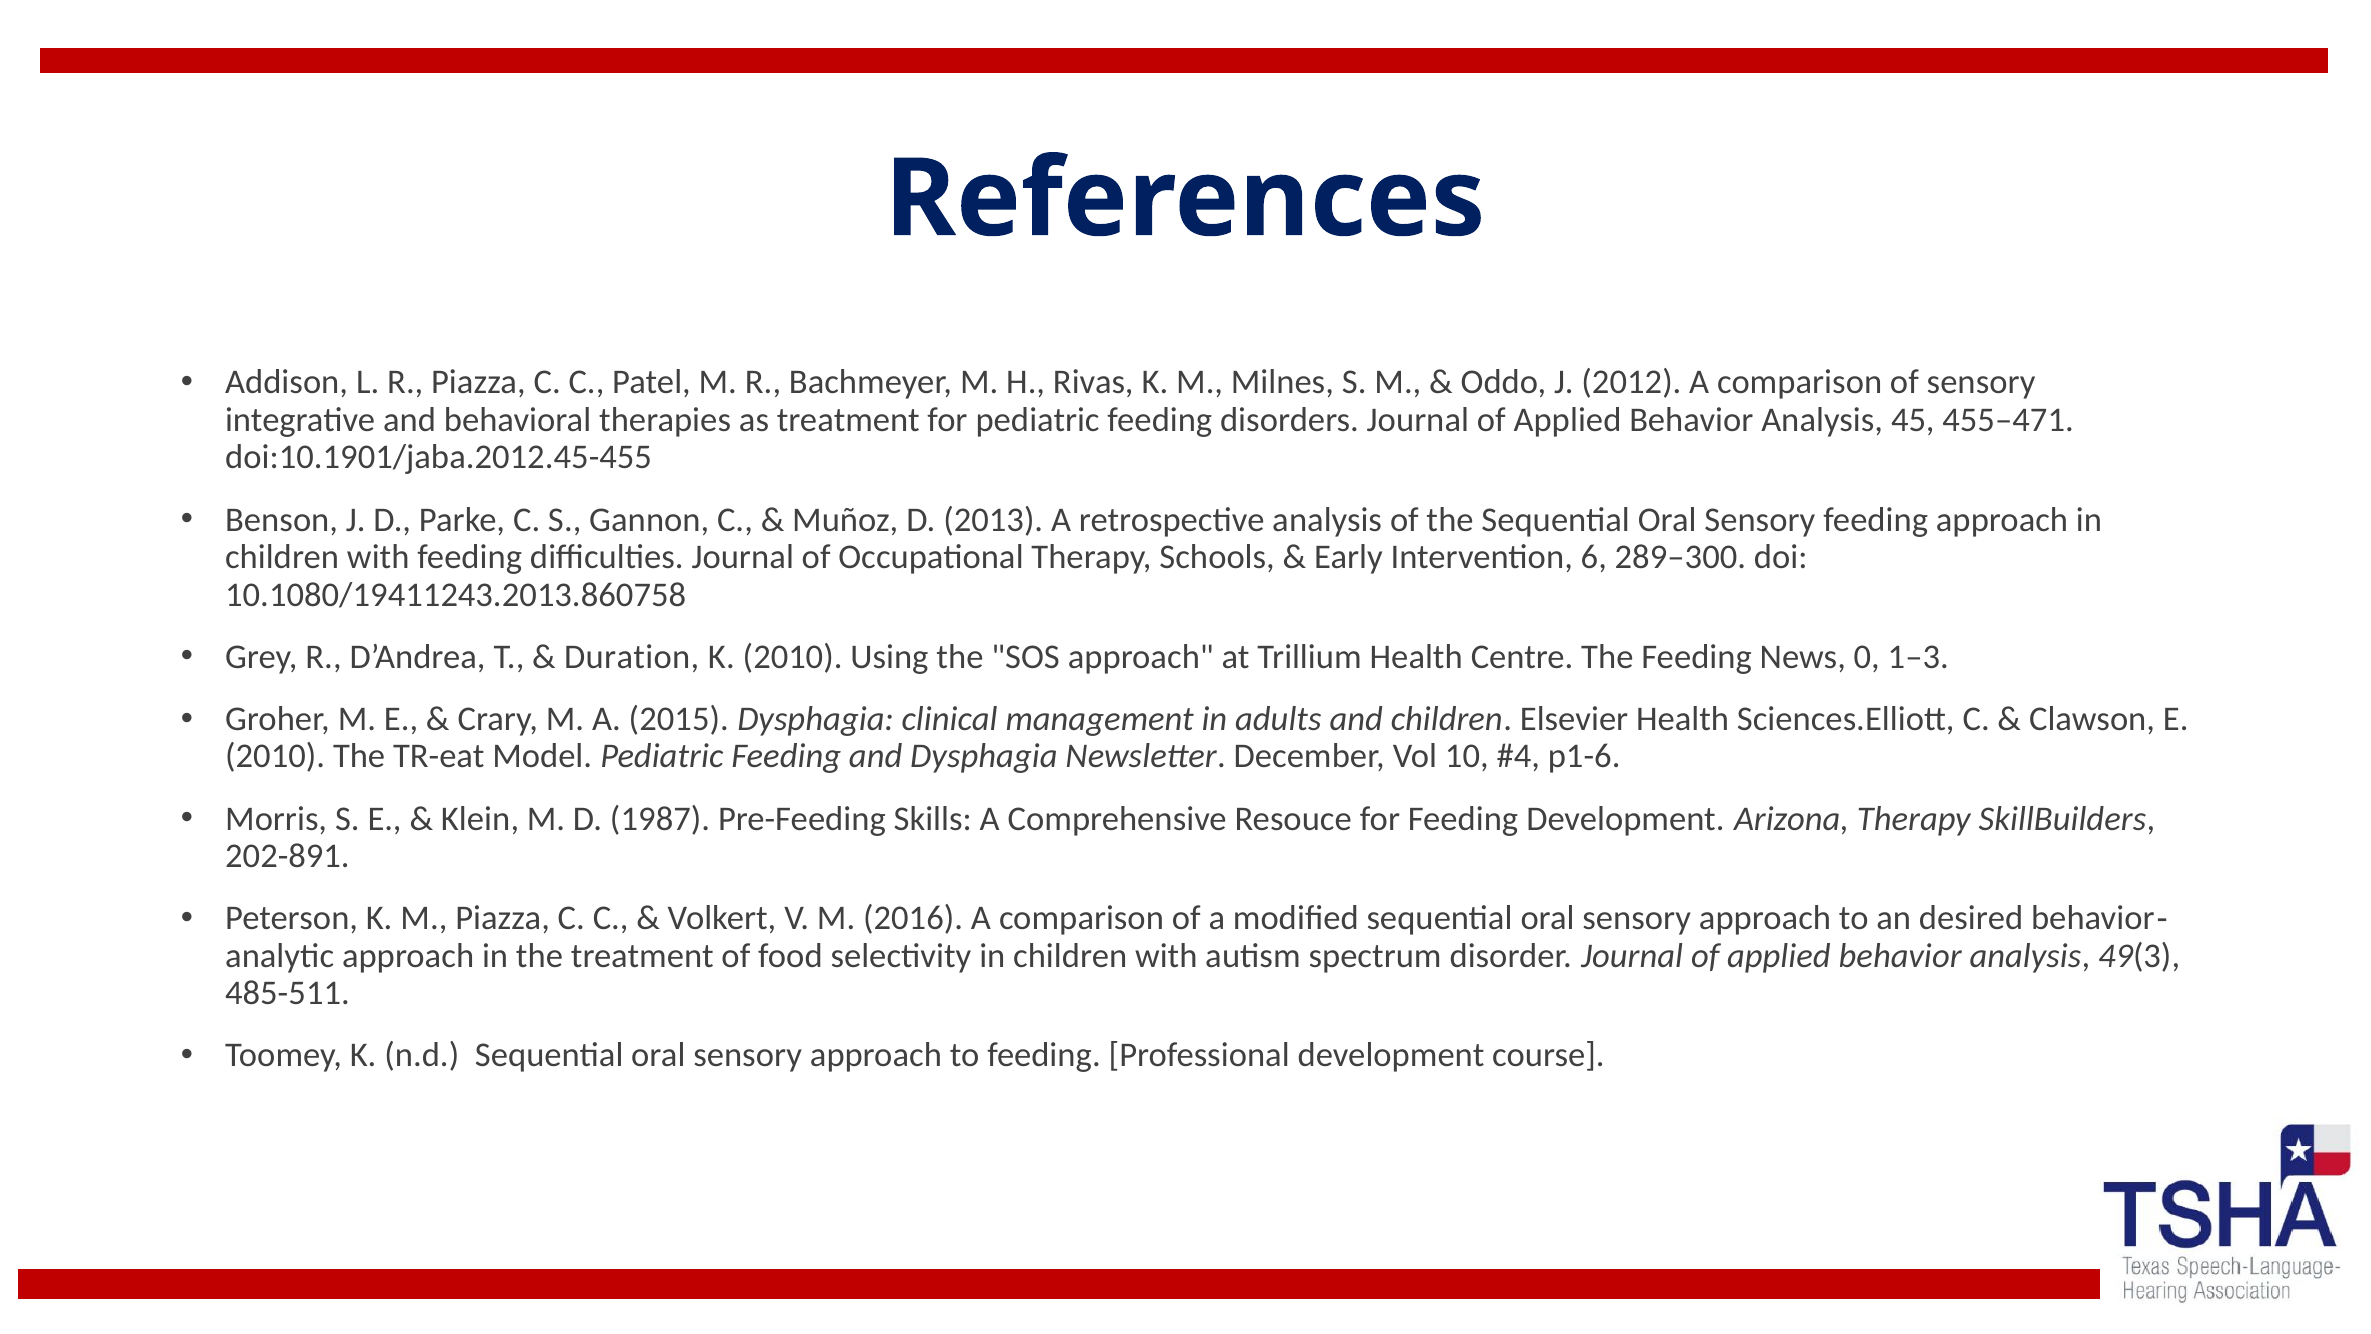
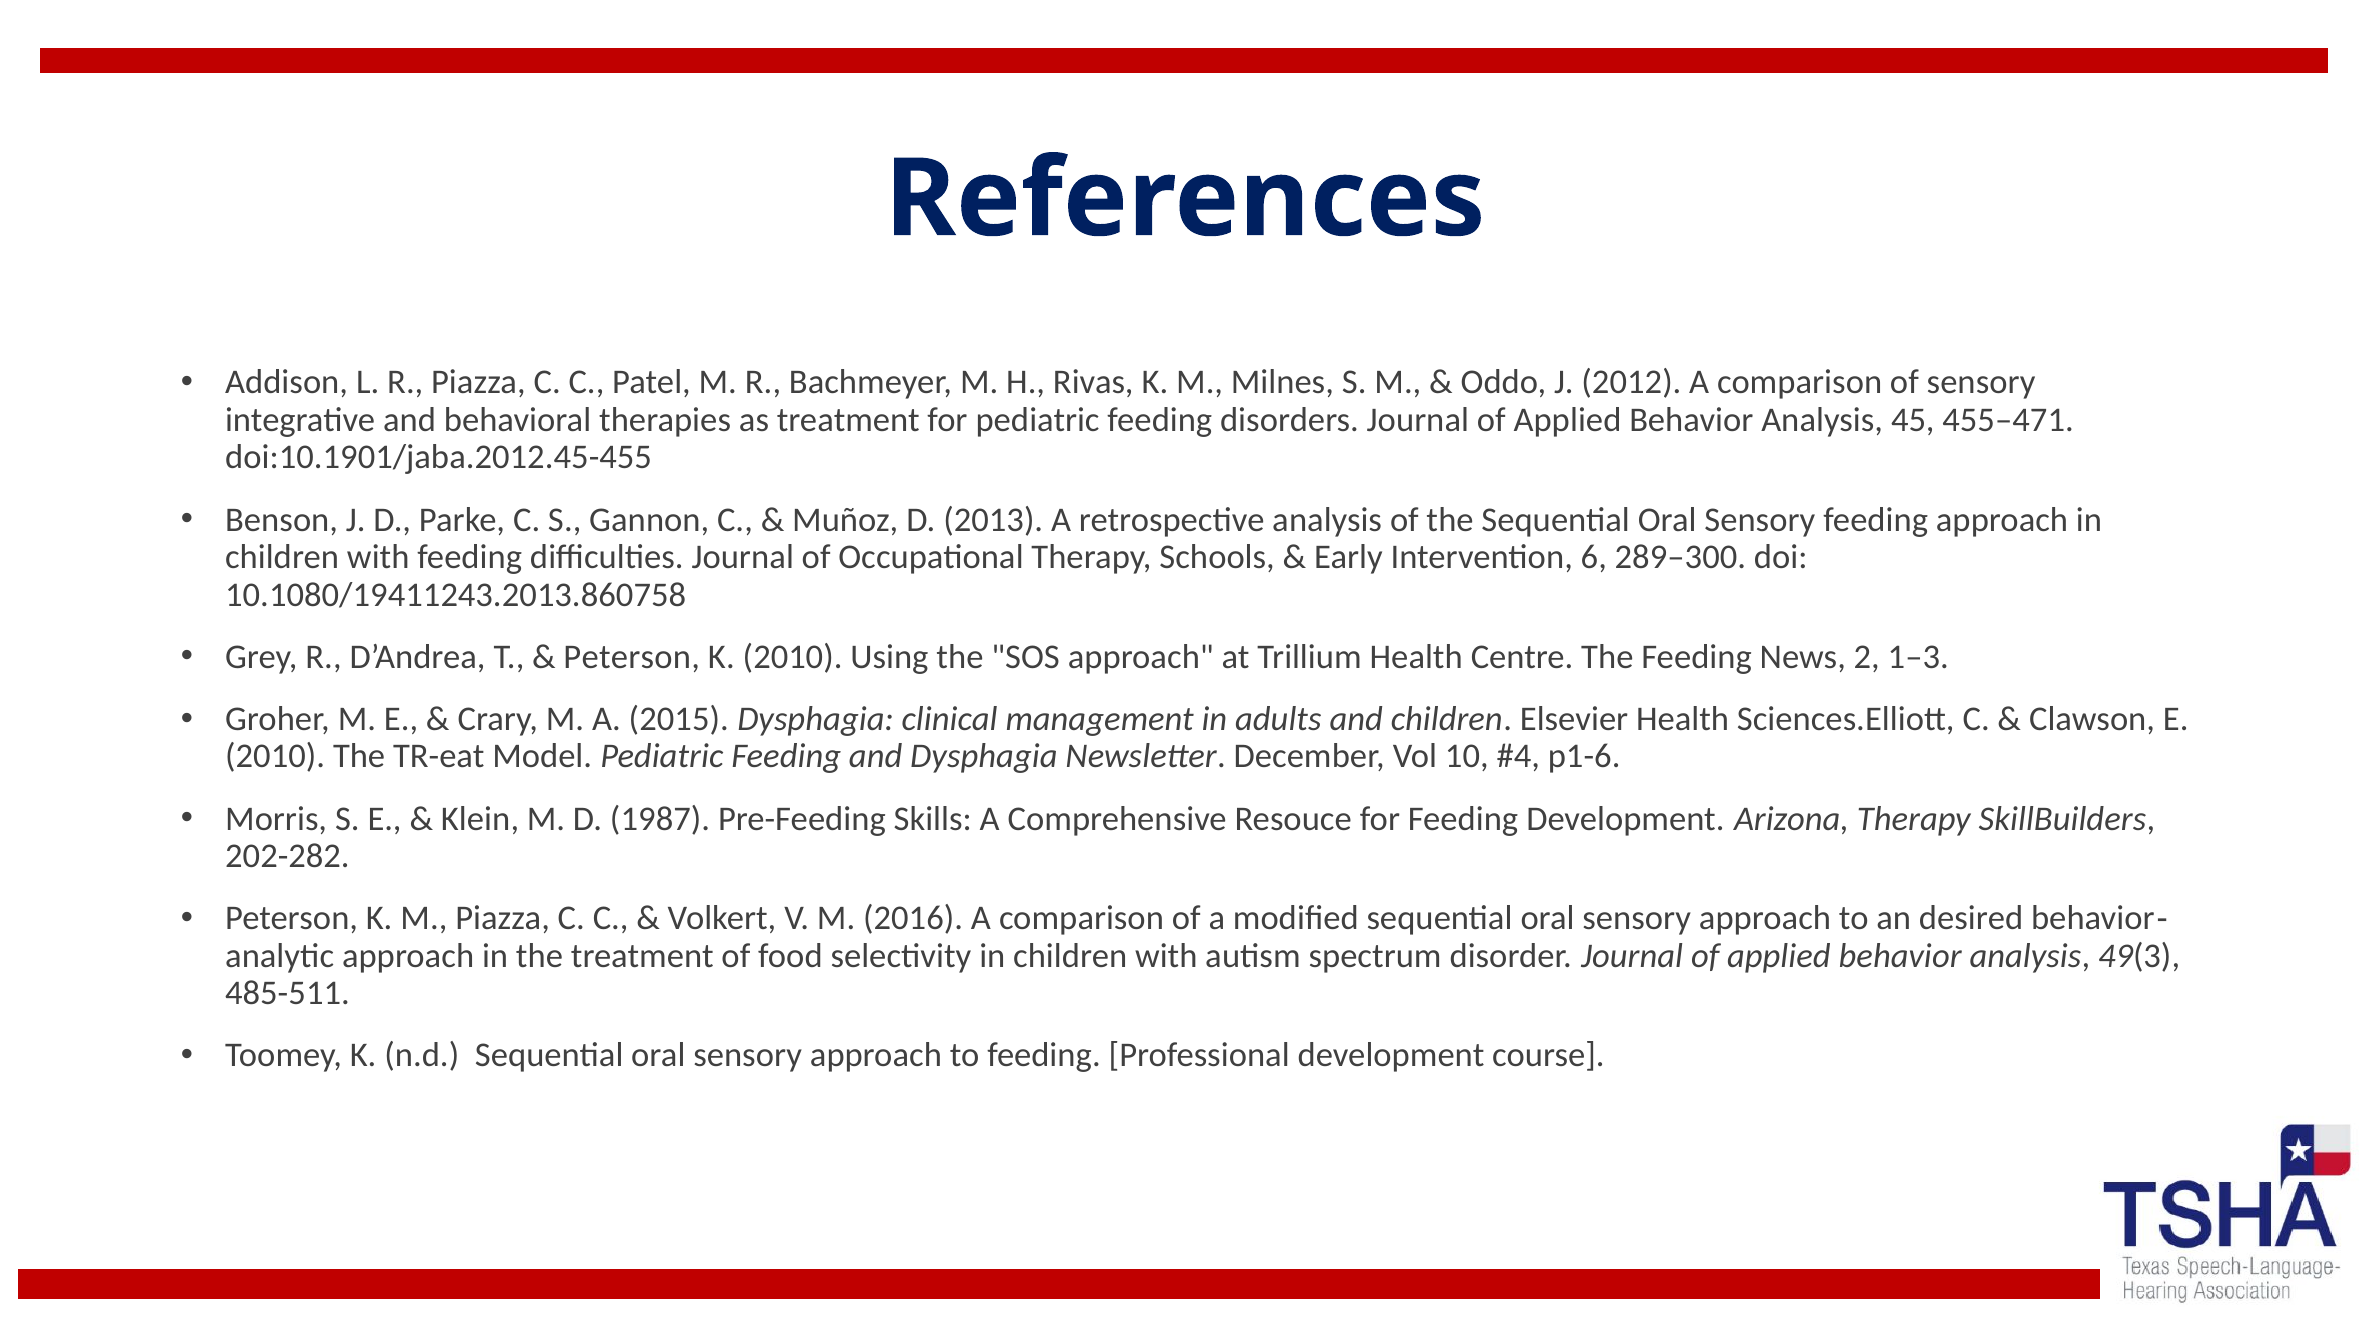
Duration at (632, 657): Duration -> Peterson
0: 0 -> 2
202-891: 202-891 -> 202-282
